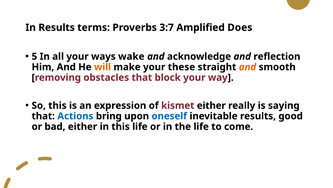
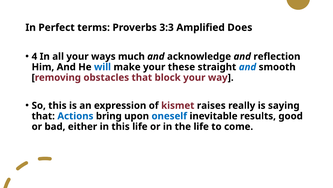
In Results: Results -> Perfect
3:7: 3:7 -> 3:3
5: 5 -> 4
wake: wake -> much
will colour: orange -> blue
and at (248, 67) colour: orange -> blue
kismet either: either -> raises
